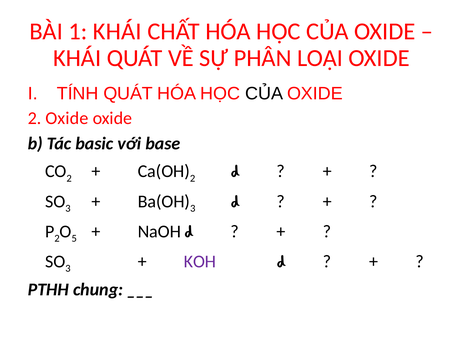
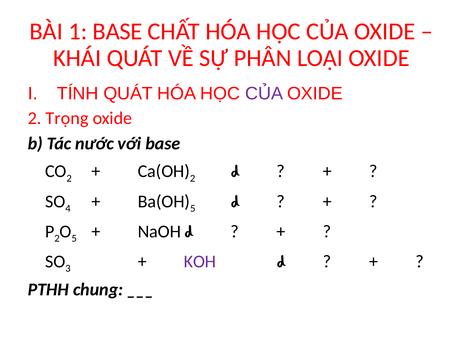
1 KHÁI: KHÁI -> BASE
CỦA at (264, 94) colour: black -> purple
2 Oxide: Oxide -> Trọng
basic: basic -> nước
3 at (68, 209): 3 -> 4
3 at (193, 209): 3 -> 5
